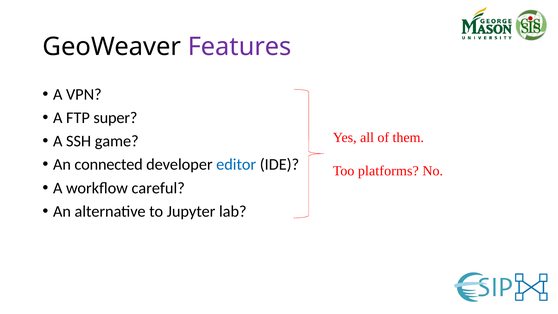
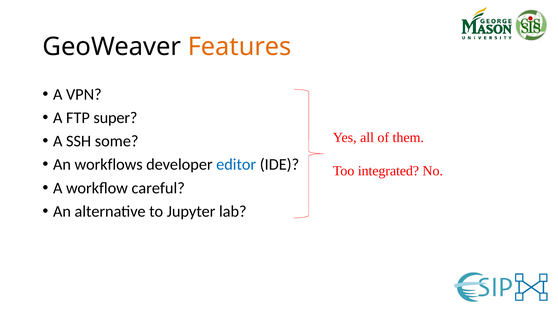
Features colour: purple -> orange
game: game -> some
connected: connected -> workflows
platforms: platforms -> integrated
